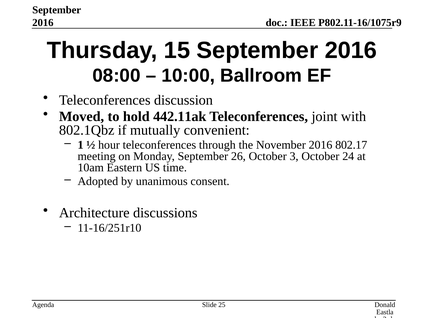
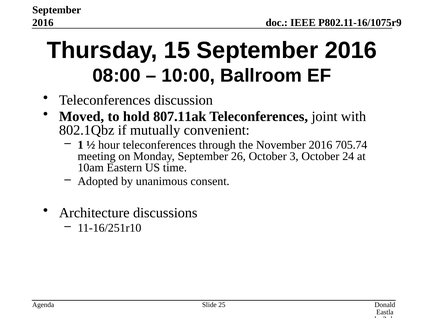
442.11ak: 442.11ak -> 807.11ak
802.17: 802.17 -> 705.74
